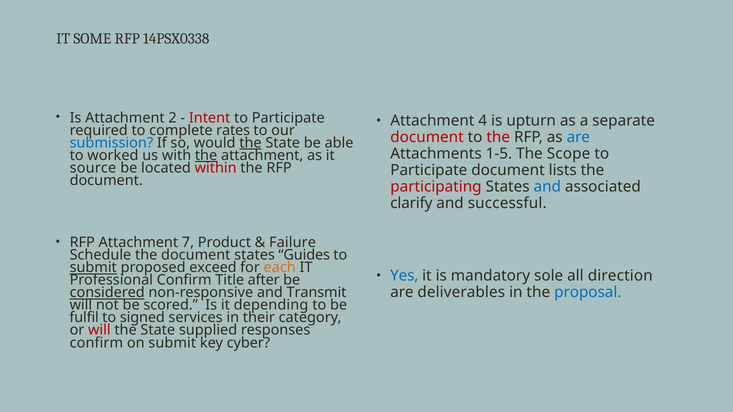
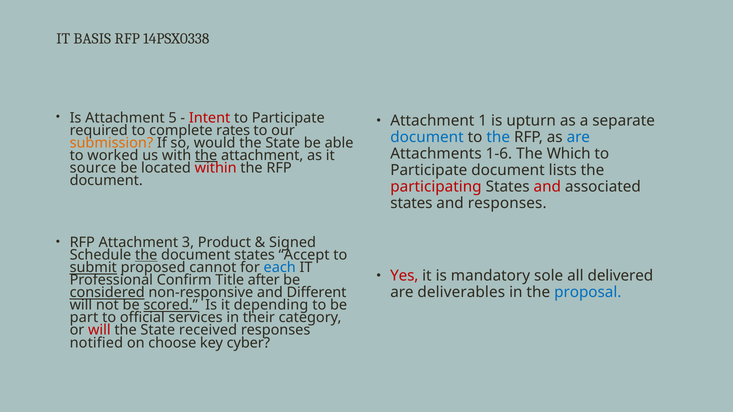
SOME: SOME -> BASIS
2: 2 -> 5
4: 4 -> 1
document at (427, 137) colour: red -> blue
the at (498, 137) colour: red -> blue
submission colour: blue -> orange
the at (250, 143) underline: present -> none
1-5: 1-5 -> 1-6
Scope: Scope -> Which
and at (547, 187) colour: blue -> red
clarify at (411, 203): clarify -> states
and successful: successful -> responses
7: 7 -> 3
Failure: Failure -> Signed
the at (146, 255) underline: none -> present
Guides: Guides -> Accept
exceed: exceed -> cannot
each colour: orange -> blue
Yes colour: blue -> red
direction: direction -> delivered
Transmit: Transmit -> Different
scored underline: none -> present
fulfil: fulfil -> part
signed: signed -> official
supplied: supplied -> received
confirm at (96, 343): confirm -> notified
on submit: submit -> choose
